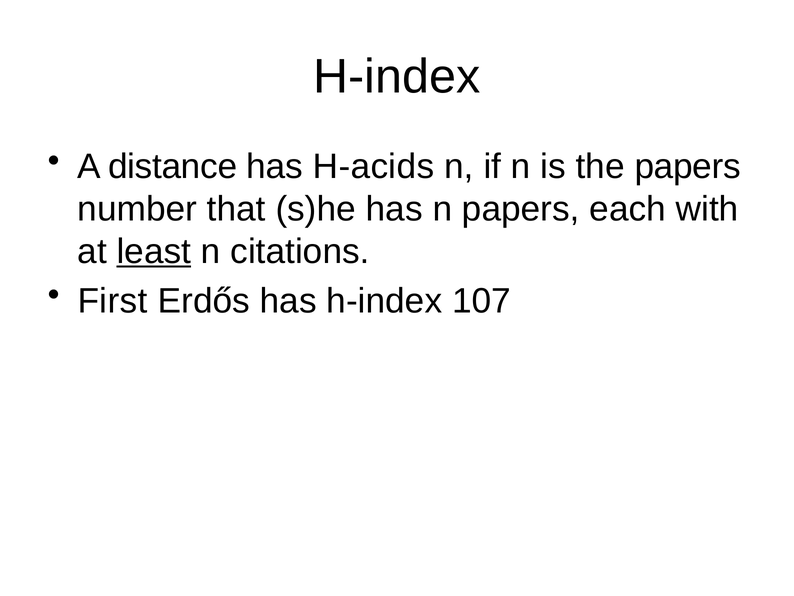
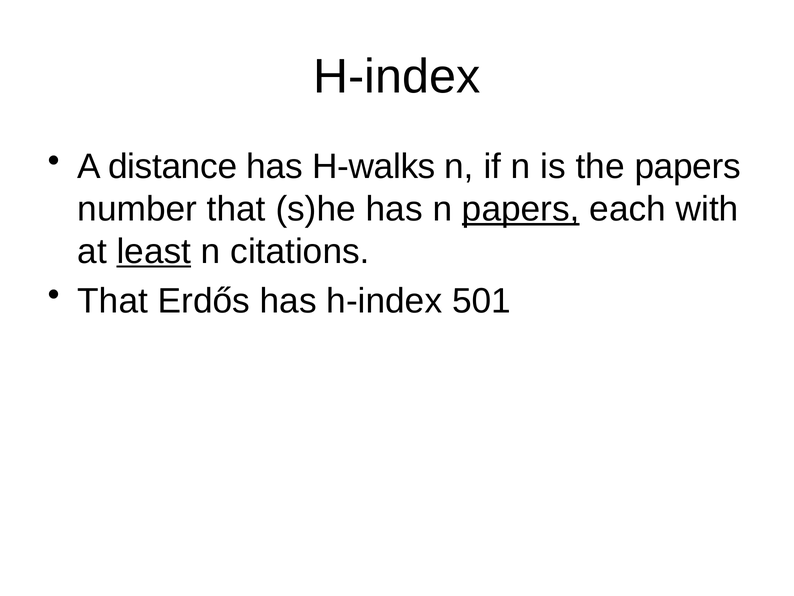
H-acids: H-acids -> H-walks
papers at (521, 209) underline: none -> present
First at (113, 301): First -> That
107: 107 -> 501
